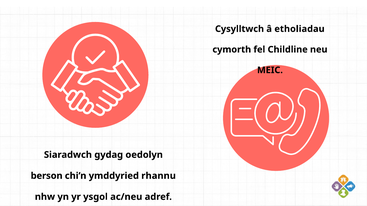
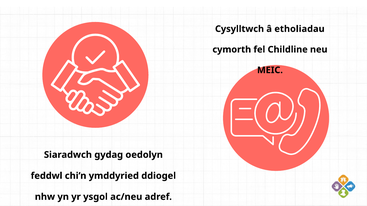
berson: berson -> feddwl
rhannu: rhannu -> ddiogel
